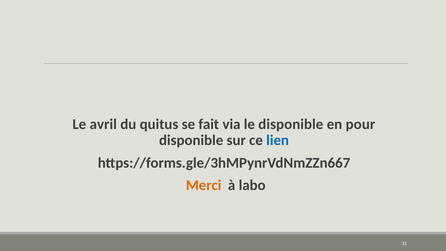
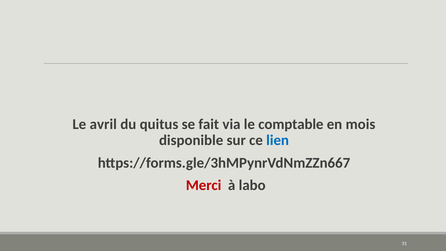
le disponible: disponible -> comptable
pour: pour -> mois
Merci colour: orange -> red
